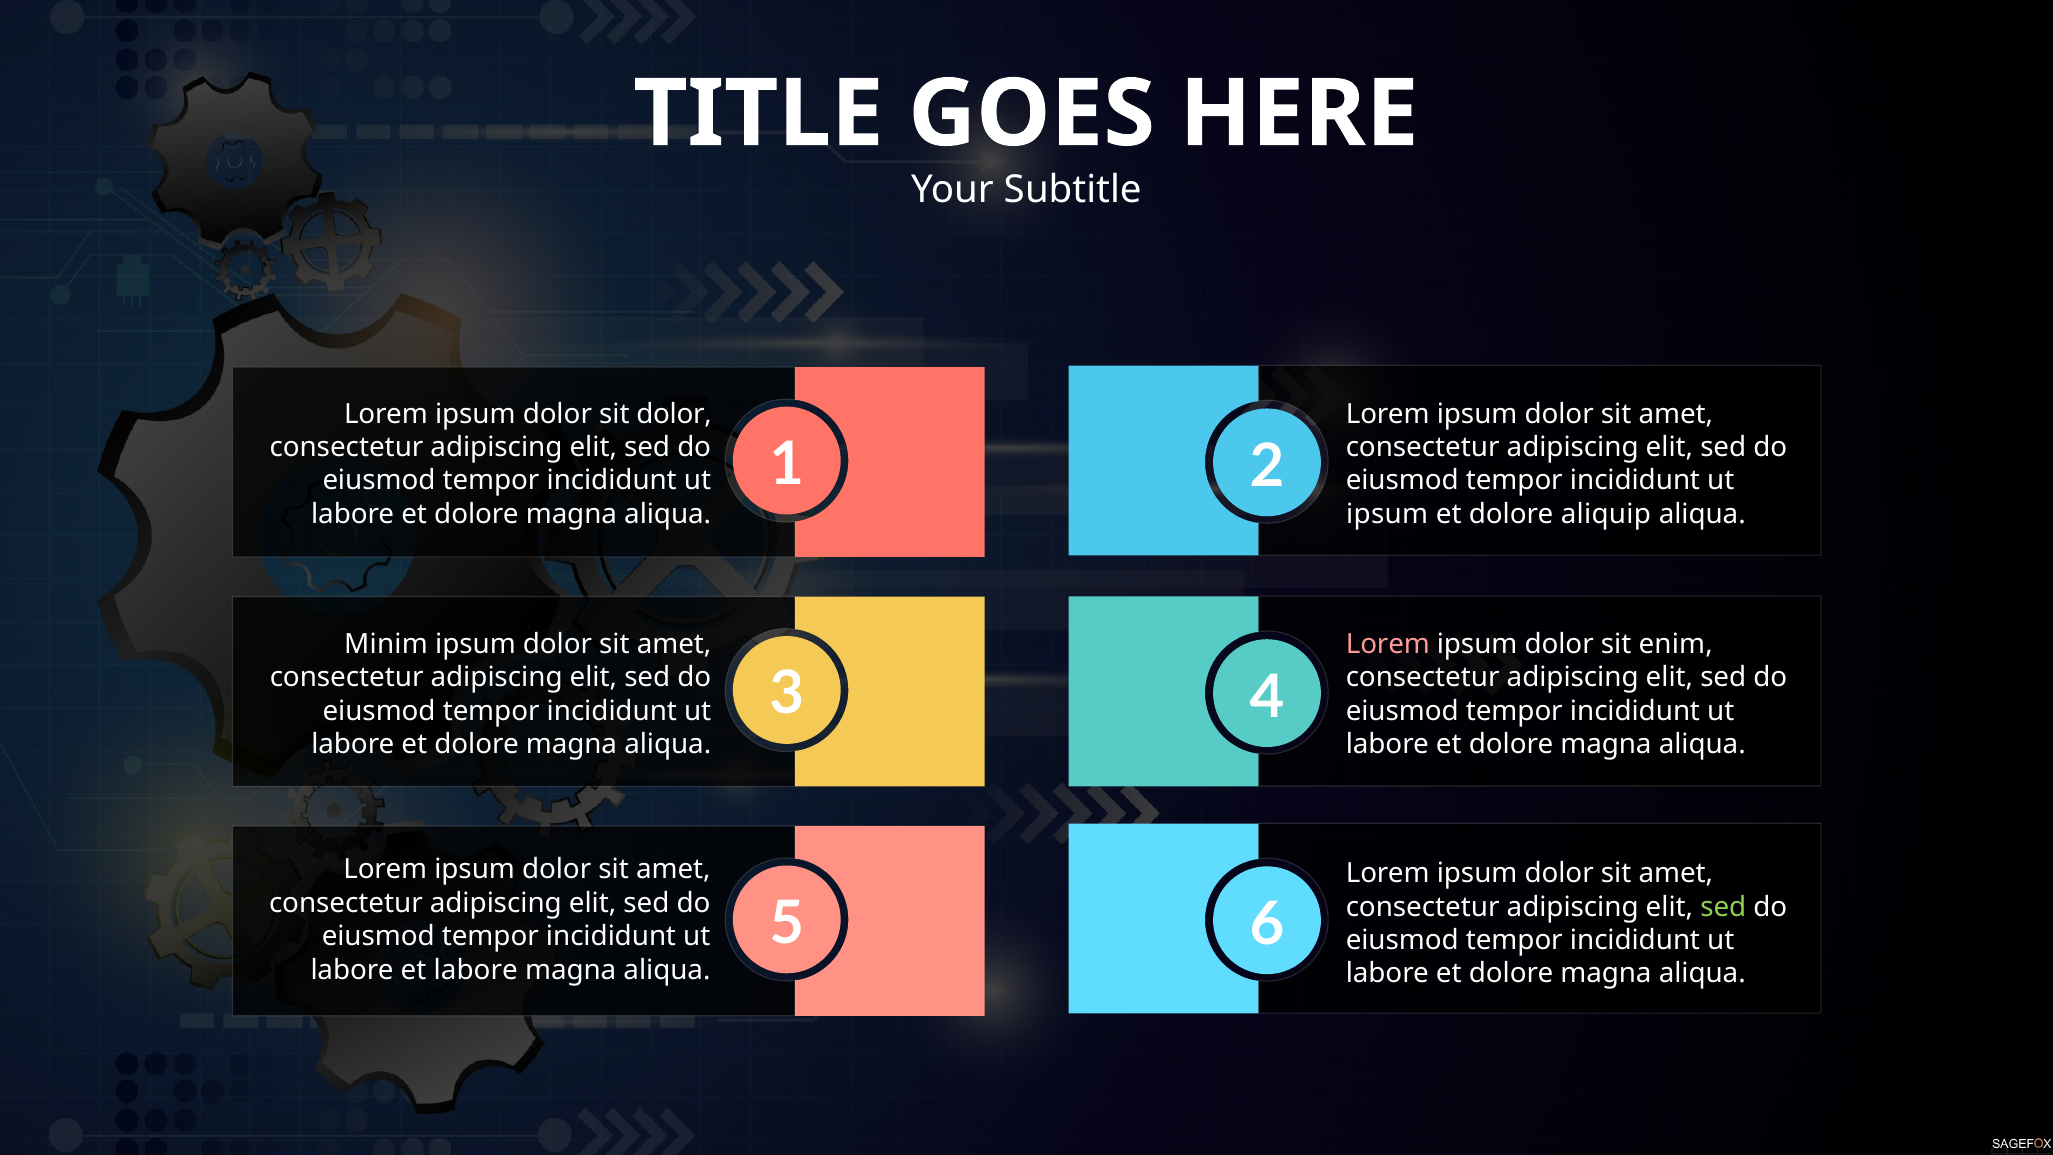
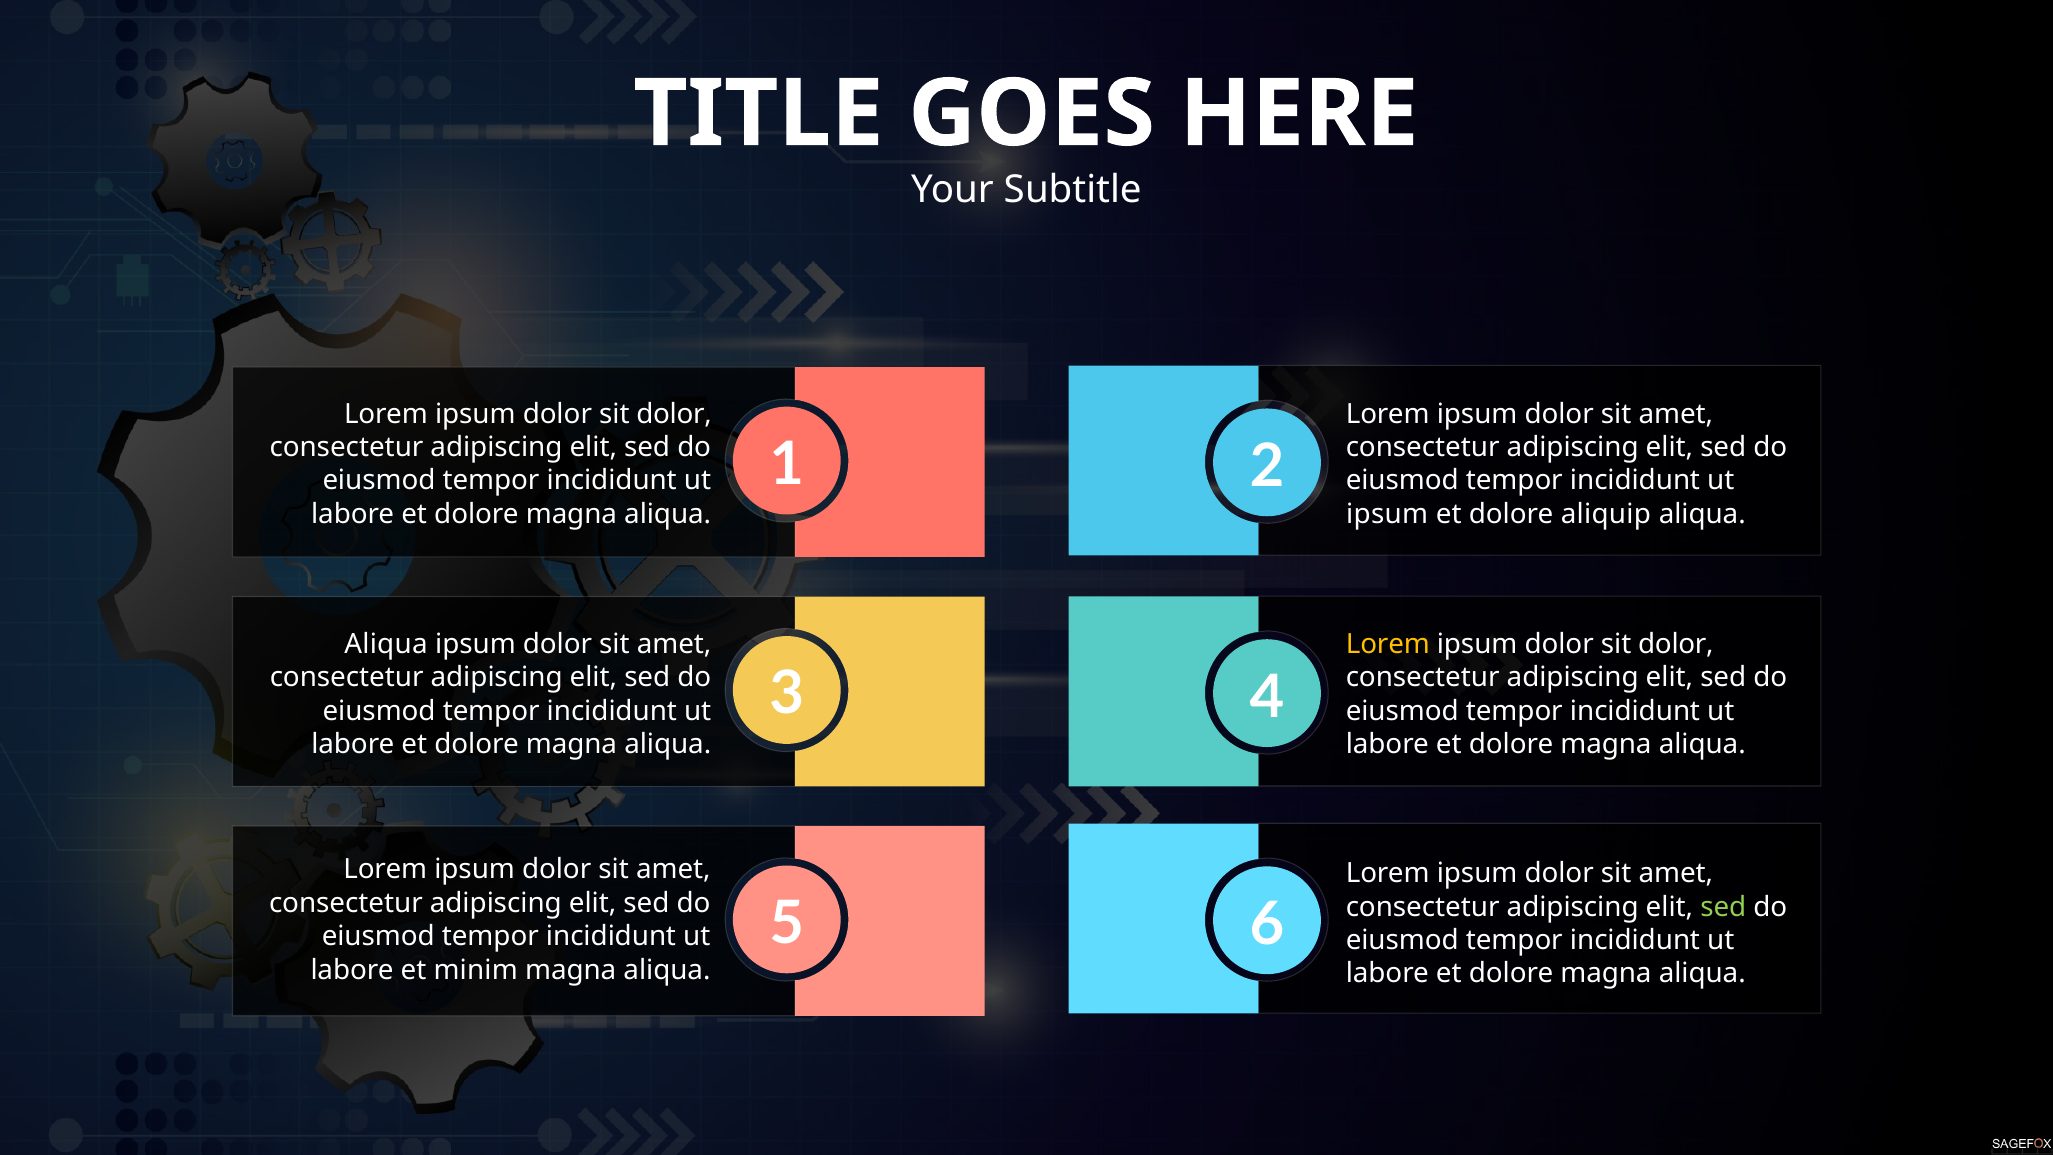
Minim at (386, 644): Minim -> Aliqua
Lorem at (1388, 644) colour: pink -> yellow
enim at (1676, 644): enim -> dolor
et labore: labore -> minim
